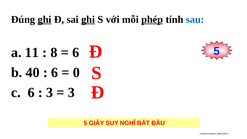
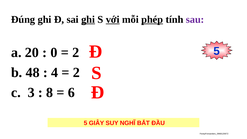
ghi at (45, 20) underline: present -> none
với underline: none -> present
sau colour: blue -> purple
11: 11 -> 20
8: 8 -> 0
6 at (76, 52): 6 -> 2
40: 40 -> 48
6 at (55, 72): 6 -> 4
0 at (76, 72): 0 -> 2
c 6: 6 -> 3
3 at (50, 92): 3 -> 8
3 at (71, 92): 3 -> 6
